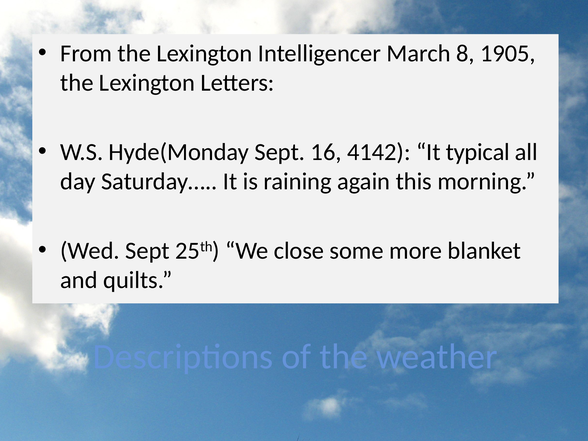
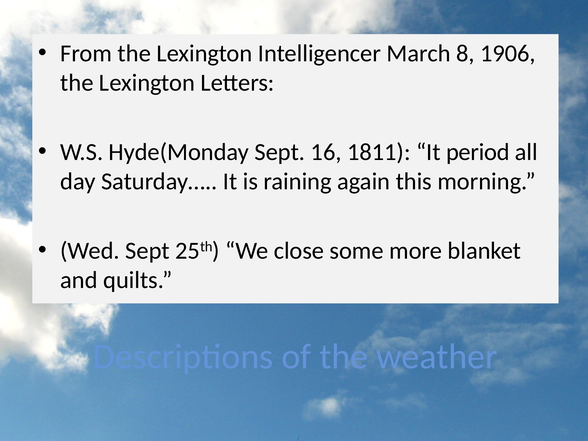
1905: 1905 -> 1906
4142: 4142 -> 1811
typical: typical -> period
